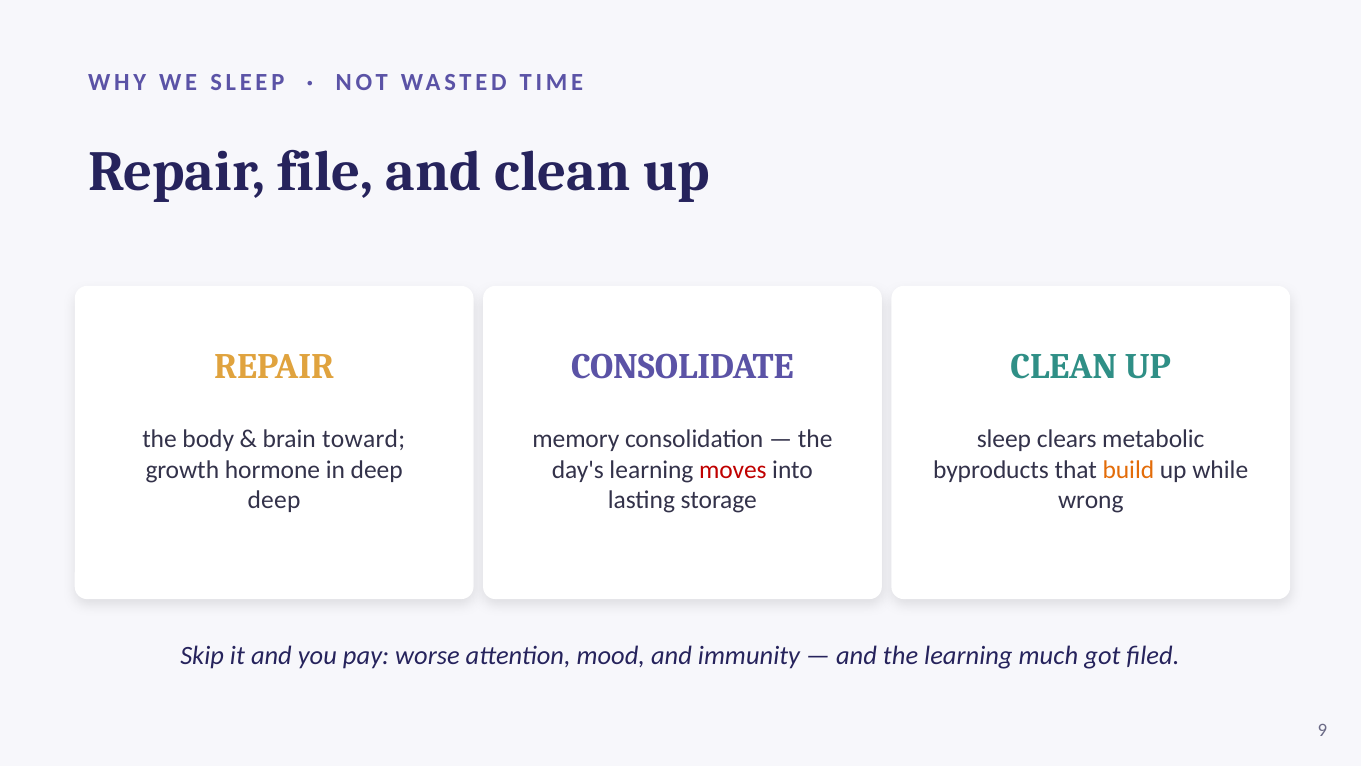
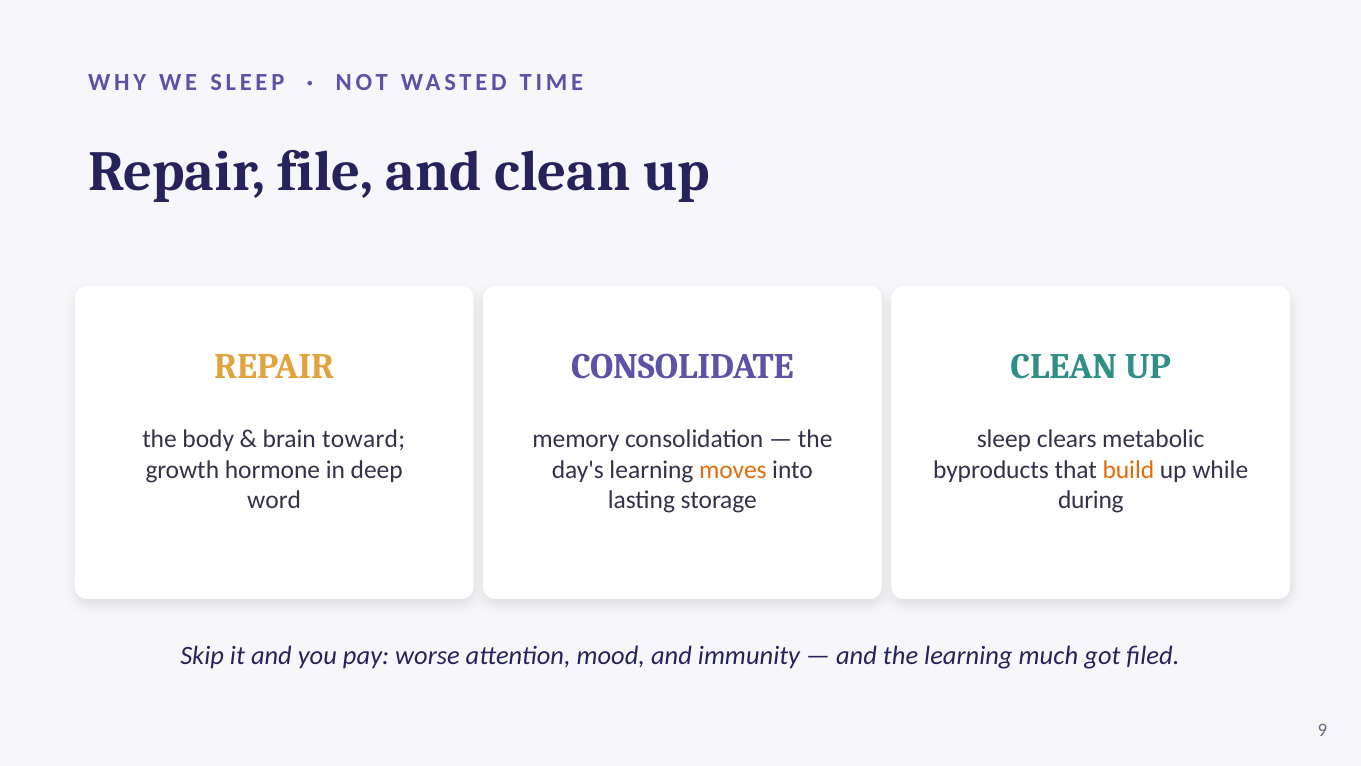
moves colour: red -> orange
deep at (274, 500): deep -> word
wrong: wrong -> during
